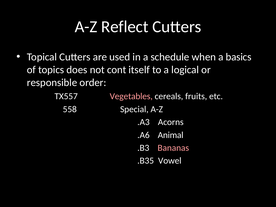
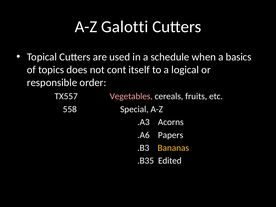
Reflect: Reflect -> Galotti
Animal: Animal -> Papers
Bananas colour: pink -> yellow
Vowel: Vowel -> Edited
